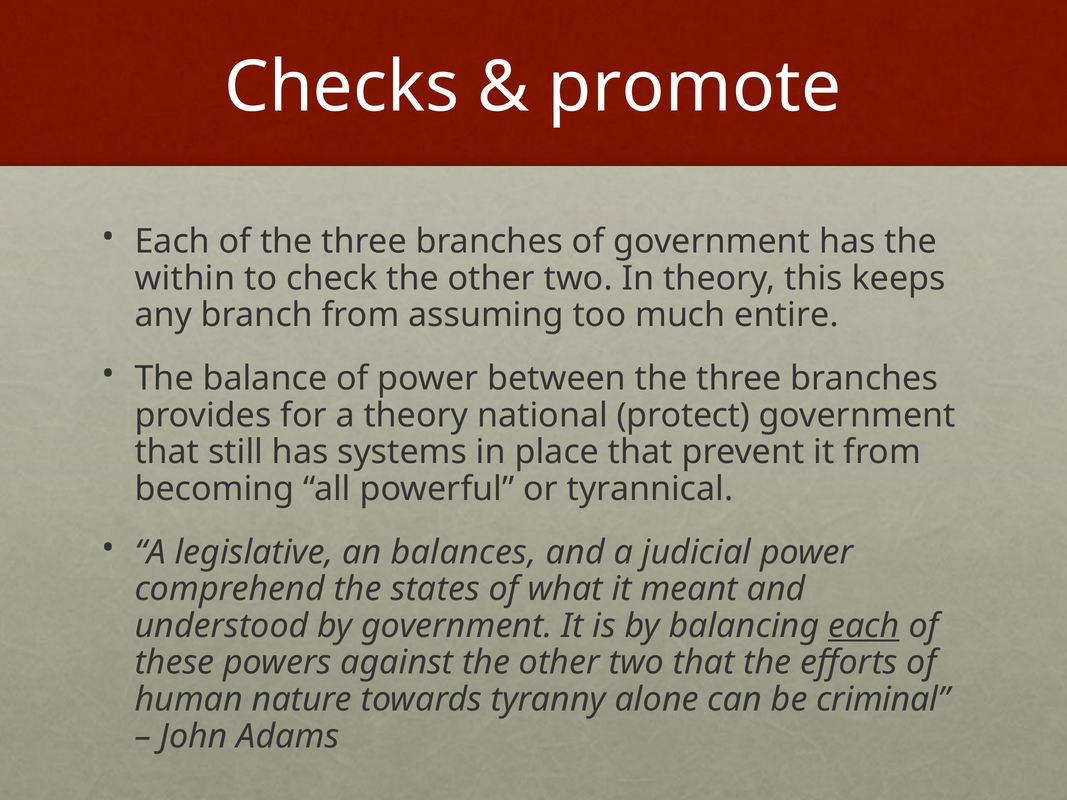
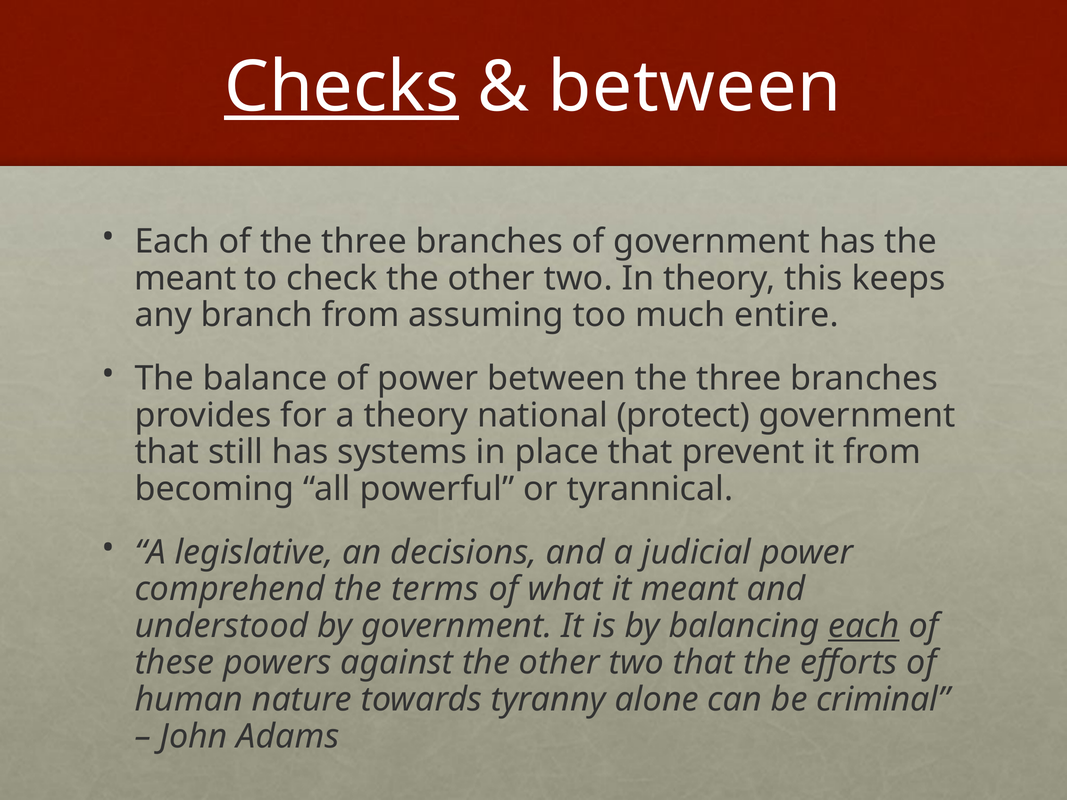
Checks underline: none -> present
promote at (695, 87): promote -> between
within at (185, 278): within -> meant
balances: balances -> decisions
states: states -> terms
